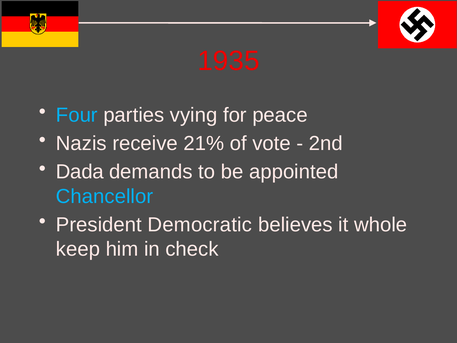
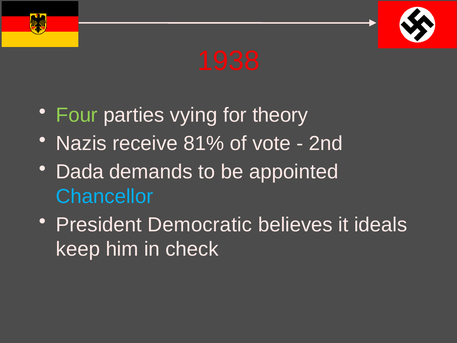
1935: 1935 -> 1938
Four colour: light blue -> light green
peace: peace -> theory
21%: 21% -> 81%
whole: whole -> ideals
